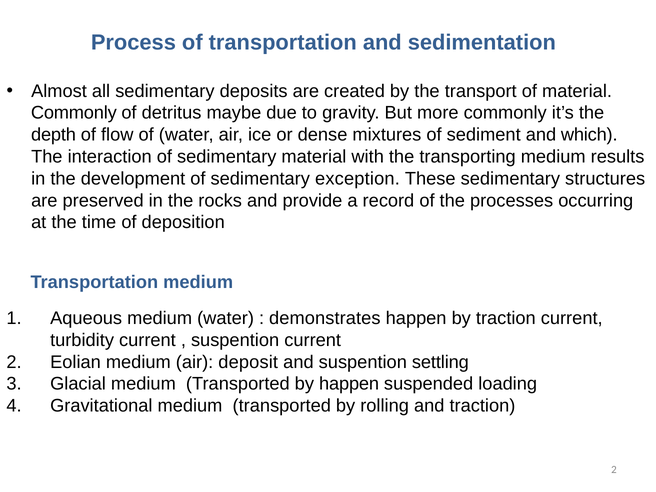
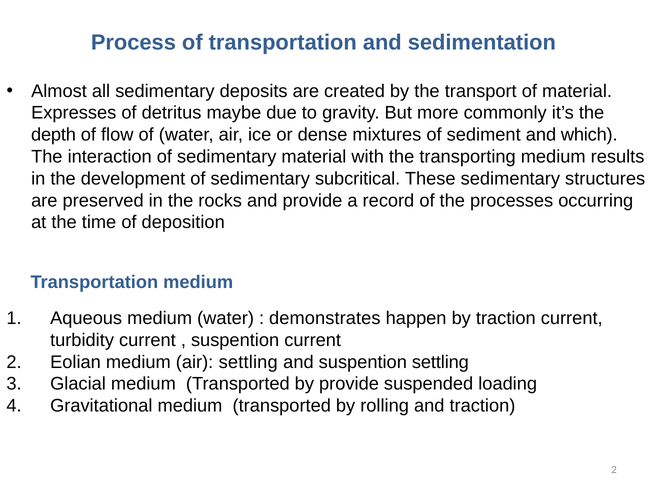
Commonly at (74, 113): Commonly -> Expresses
exception: exception -> subcritical
air deposit: deposit -> settling
by happen: happen -> provide
